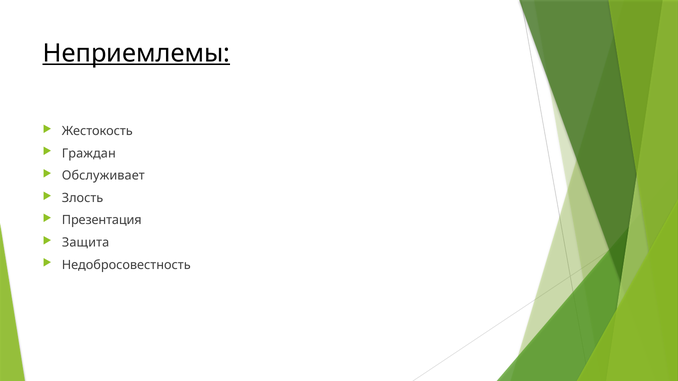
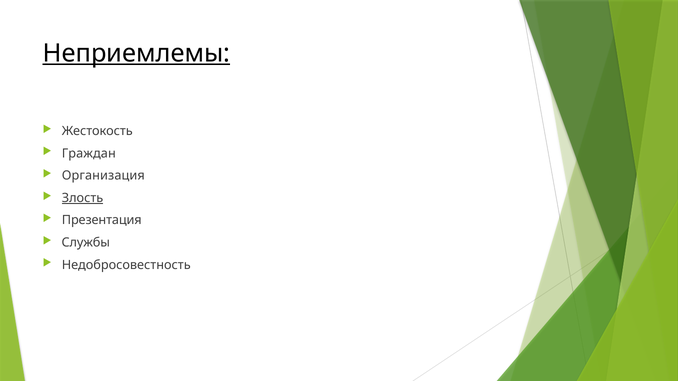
Обслуживает: Обслуживает -> Организация
Злость underline: none -> present
Защита: Защита -> Службы
